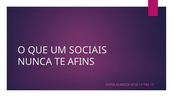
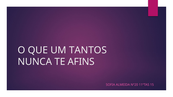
SOCIAIS: SOCIAIS -> TANTOS
